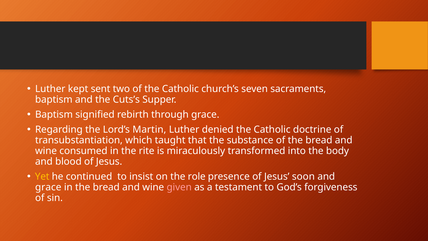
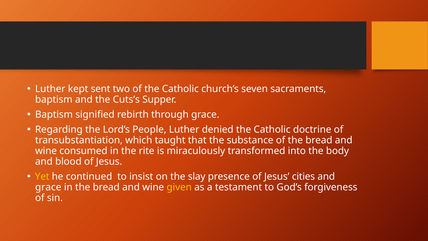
Martin: Martin -> People
role: role -> slay
soon: soon -> cities
given colour: pink -> yellow
